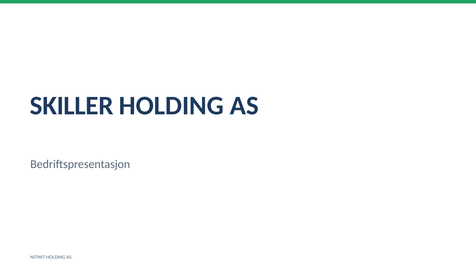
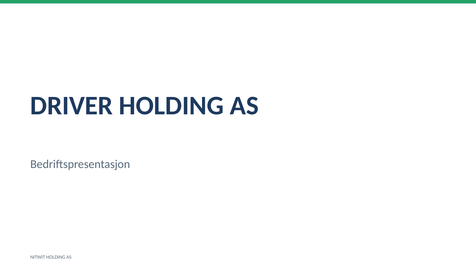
SKILLER: SKILLER -> DRIVER
